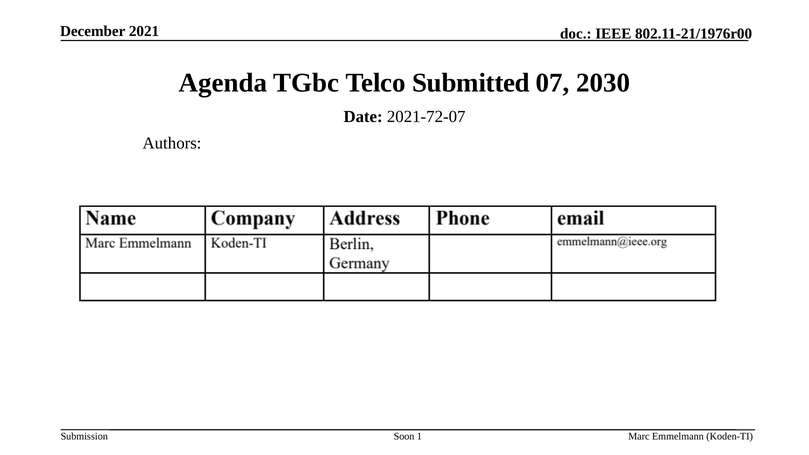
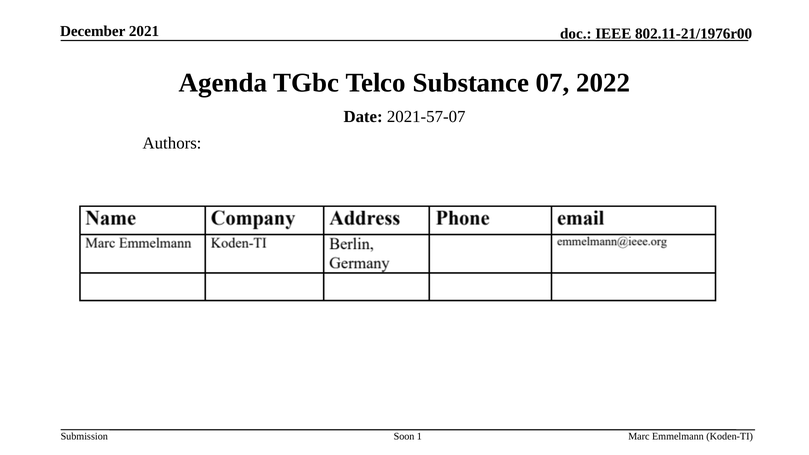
Submitted: Submitted -> Substance
2030: 2030 -> 2022
2021-72-07: 2021-72-07 -> 2021-57-07
